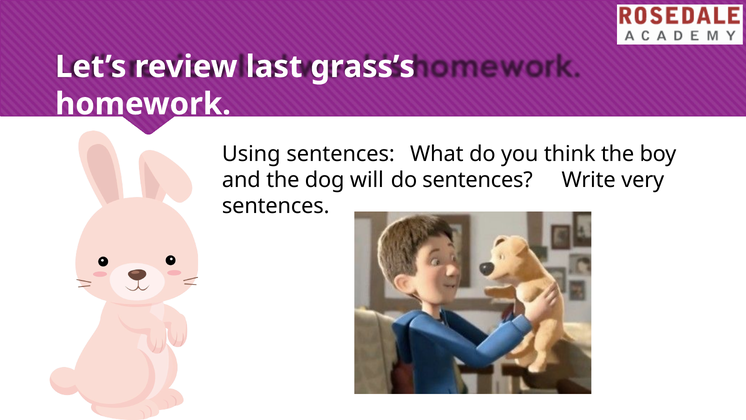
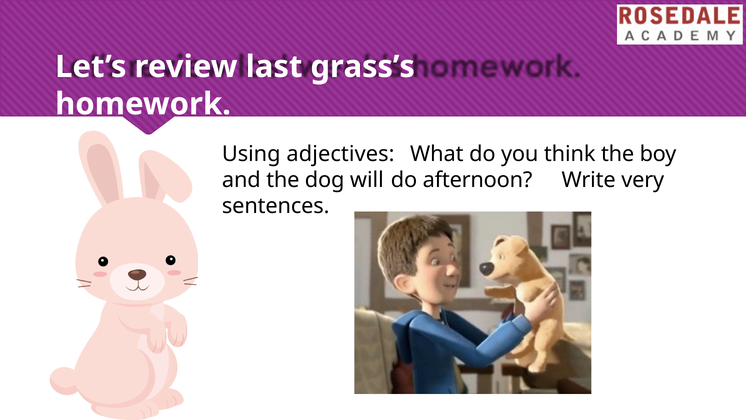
Using sentences: sentences -> adjectives
do sentences: sentences -> afternoon
